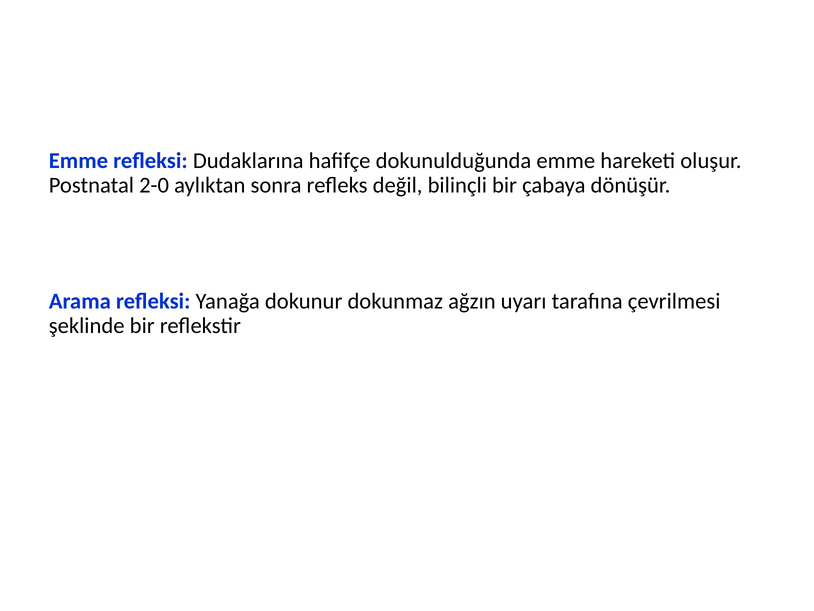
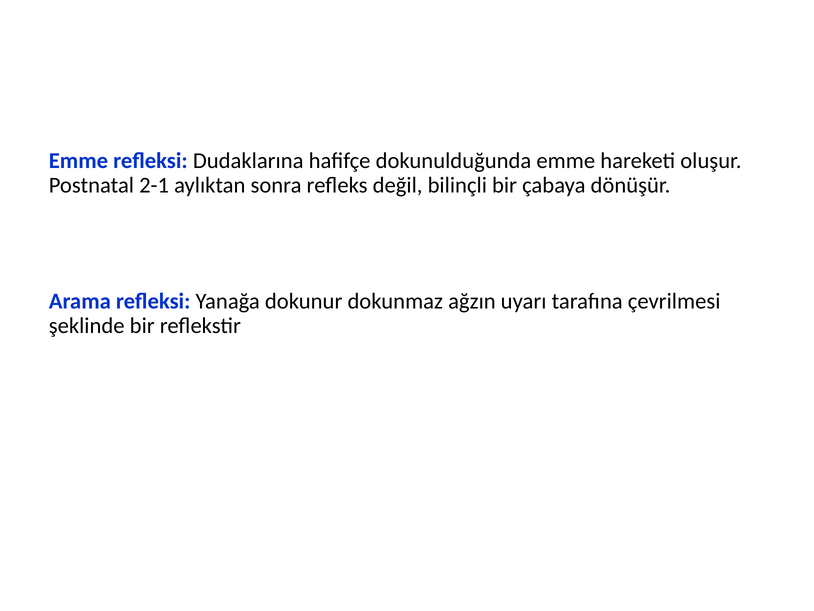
2-0: 2-0 -> 2-1
